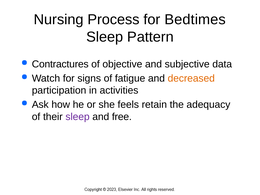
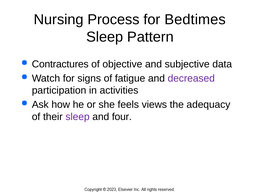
decreased colour: orange -> purple
retain: retain -> views
free: free -> four
